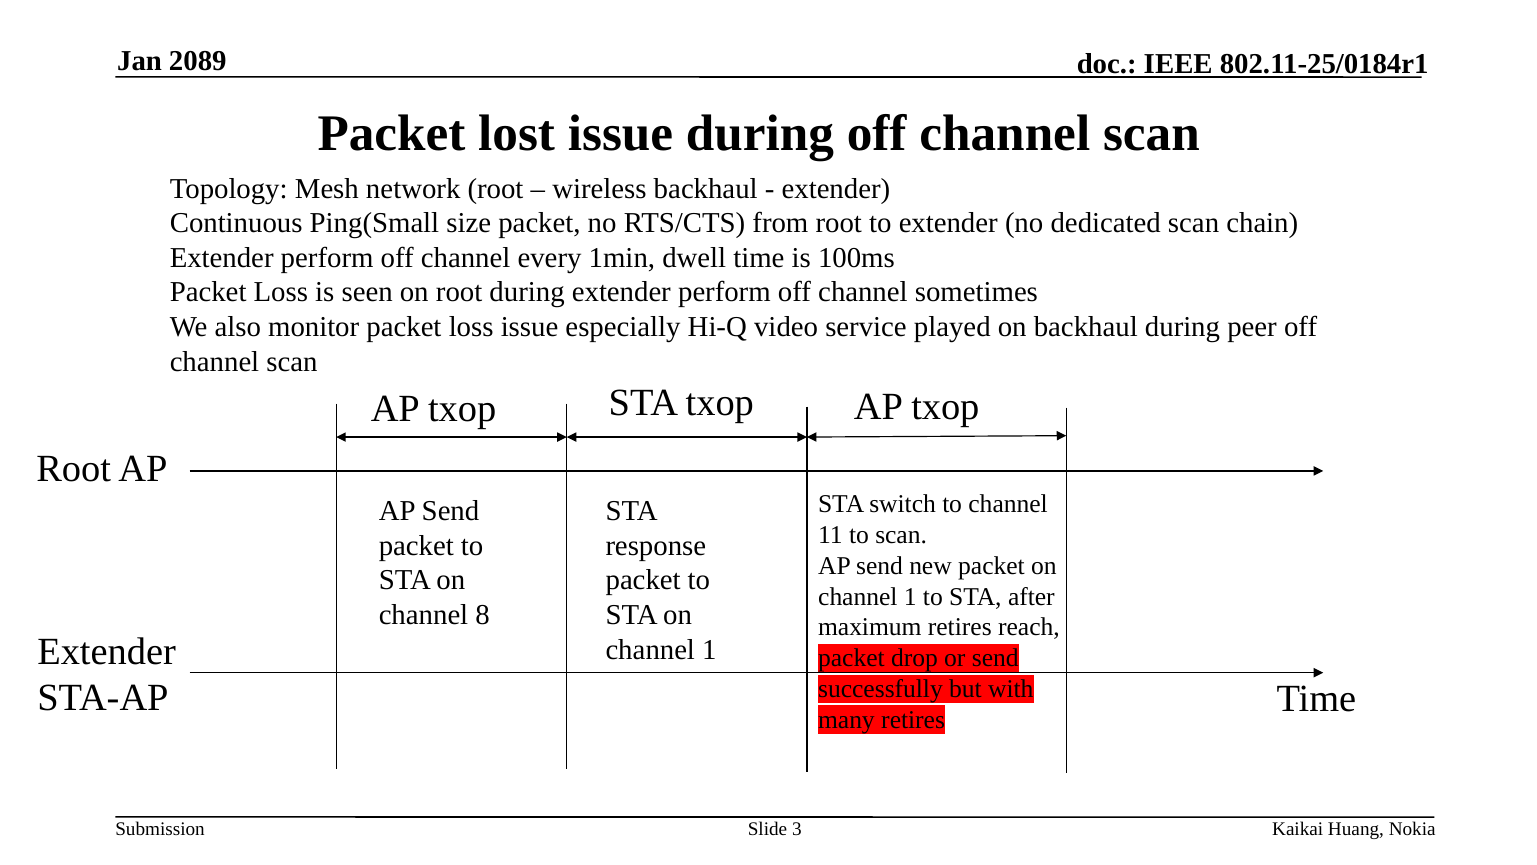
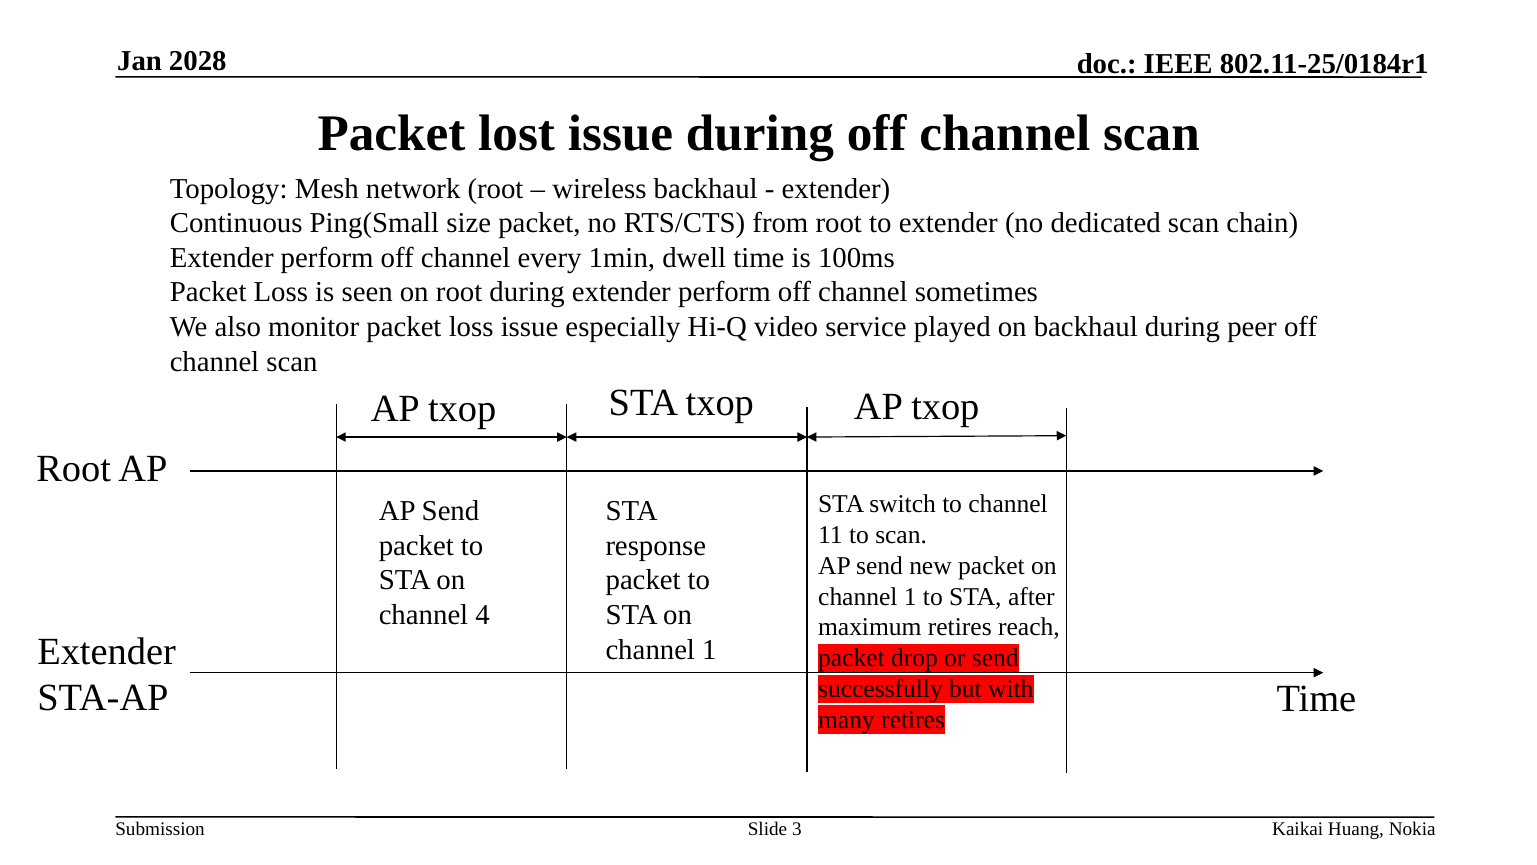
2089: 2089 -> 2028
8: 8 -> 4
